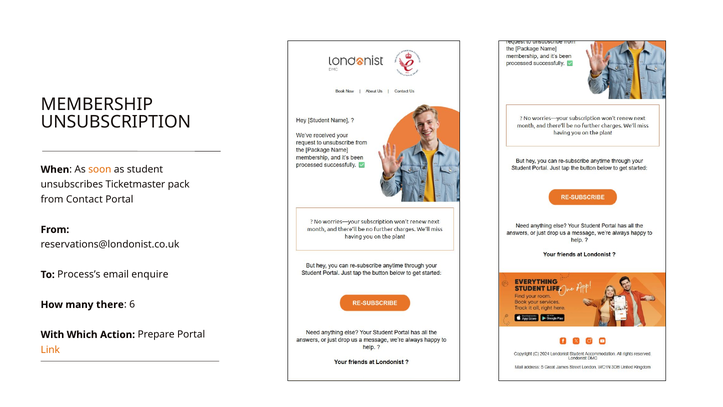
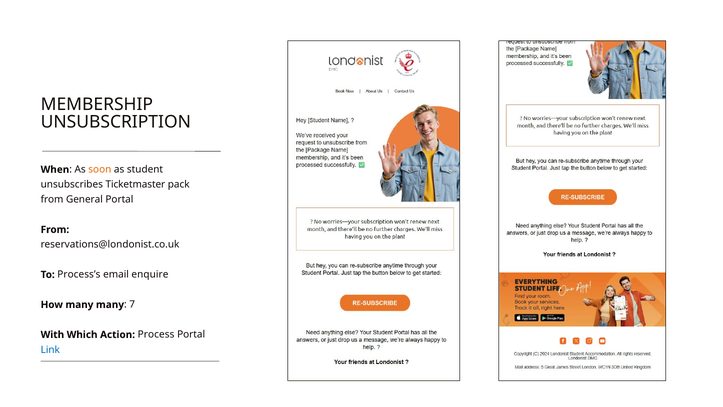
Contact: Contact -> General
many there: there -> many
6: 6 -> 7
Prepare: Prepare -> Process
Link colour: orange -> blue
